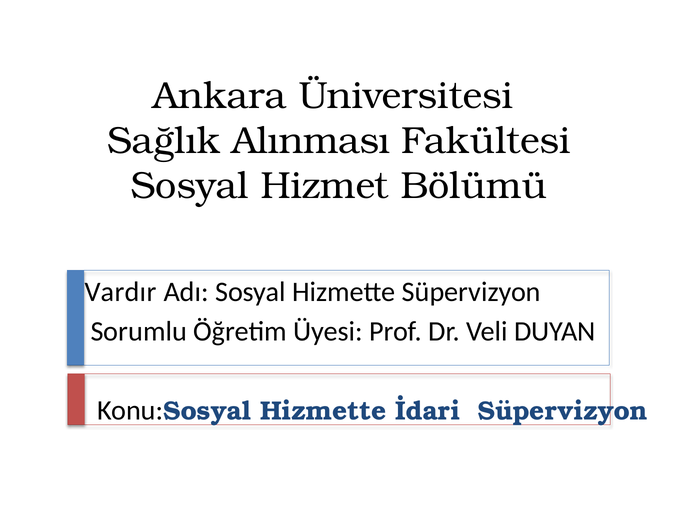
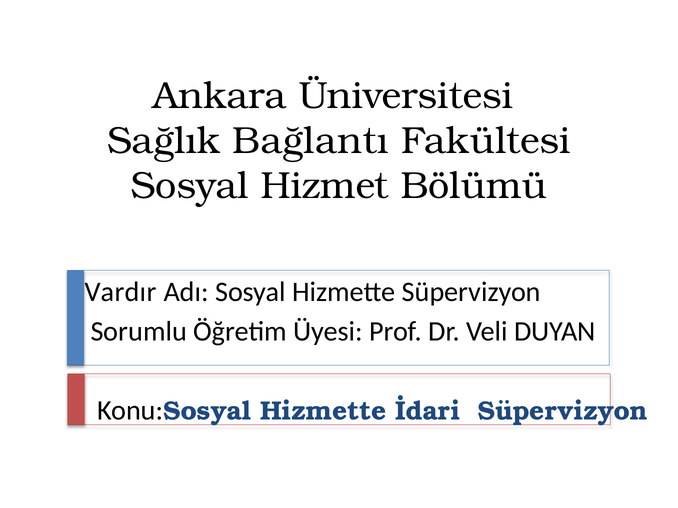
Alınması: Alınması -> Bağlantı
